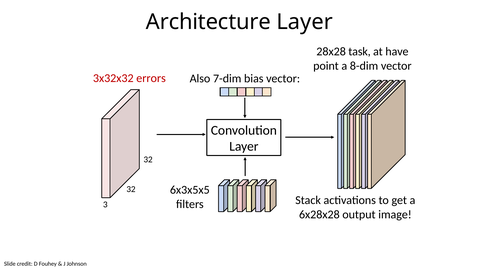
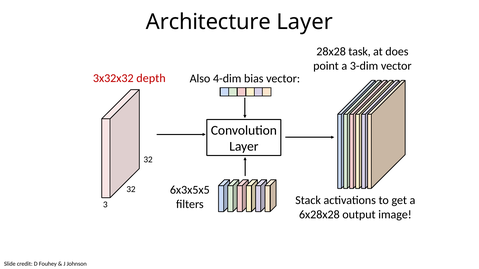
have: have -> does
8-dim: 8-dim -> 3-dim
errors: errors -> depth
7-dim: 7-dim -> 4-dim
